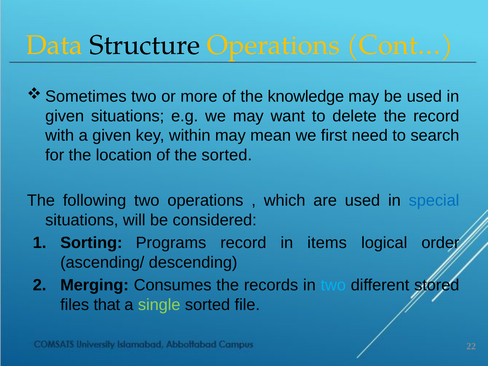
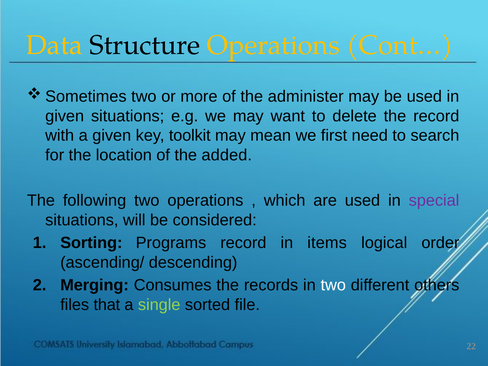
knowledge: knowledge -> administer
within: within -> toolkit
the sorted: sorted -> added
special colour: blue -> purple
two at (333, 285) colour: light blue -> white
stored: stored -> others
